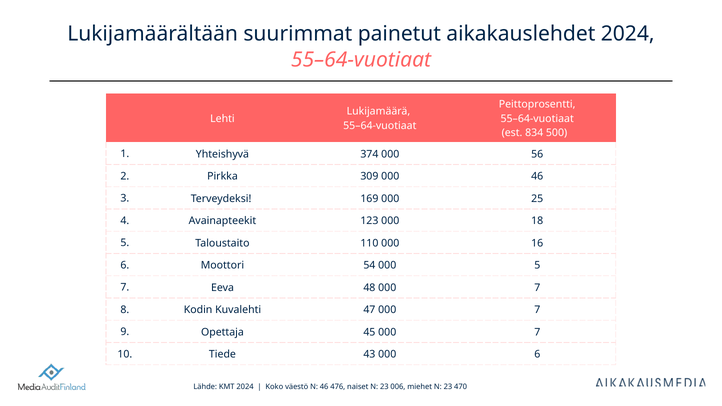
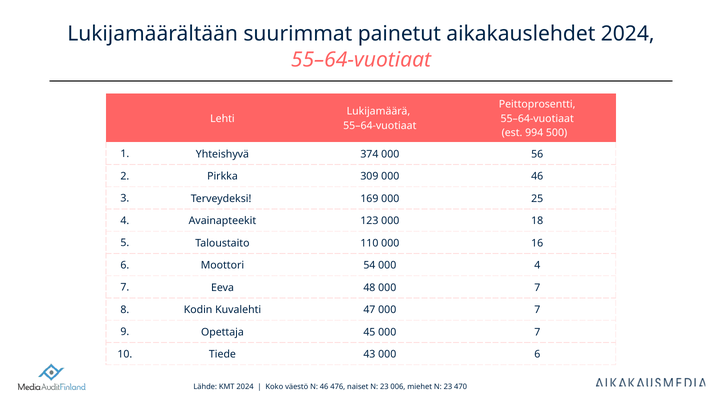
834: 834 -> 994
000 5: 5 -> 4
